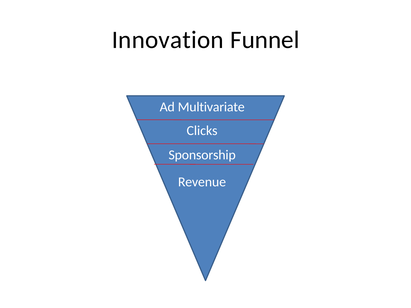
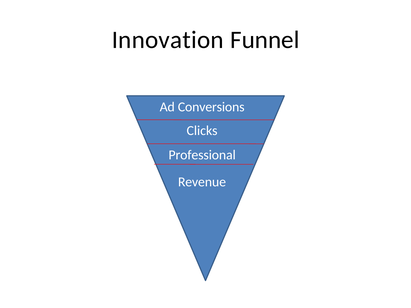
Multivariate: Multivariate -> Conversions
Sponsorship: Sponsorship -> Professional
